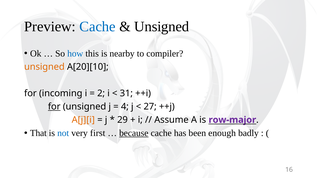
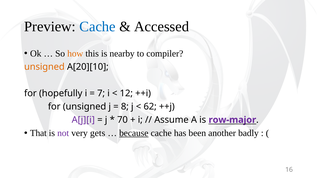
Unsigned at (162, 27): Unsigned -> Accessed
how colour: blue -> orange
incoming: incoming -> hopefully
2: 2 -> 7
31: 31 -> 12
for at (54, 107) underline: present -> none
4: 4 -> 8
27: 27 -> 62
A[j][i colour: orange -> purple
29: 29 -> 70
not colour: blue -> purple
first: first -> gets
enough: enough -> another
